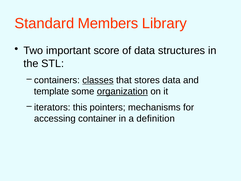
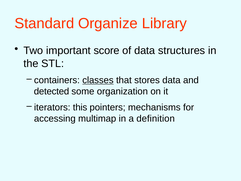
Members: Members -> Organize
template: template -> detected
organization underline: present -> none
container: container -> multimap
